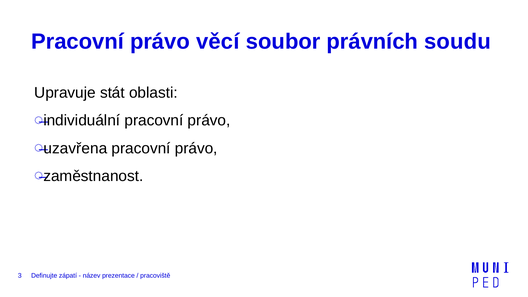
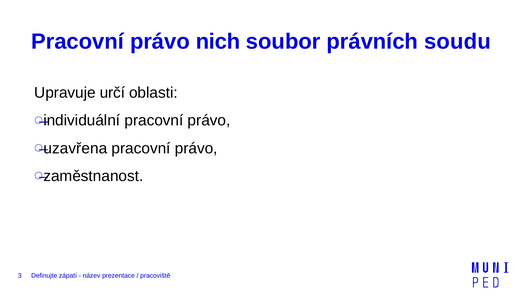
věcí: věcí -> nich
stát: stát -> určí
